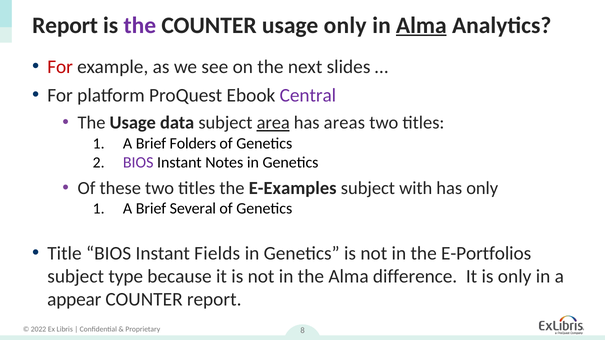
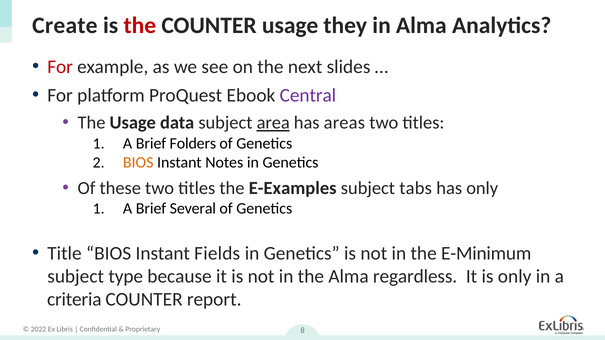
Report at (65, 25): Report -> Create
the at (140, 25) colour: purple -> red
usage only: only -> they
Alma at (421, 25) underline: present -> none
BIOS at (138, 163) colour: purple -> orange
with: with -> tabs
E-Portfolios: E-Portfolios -> E-Minimum
difference: difference -> regardless
appear: appear -> criteria
